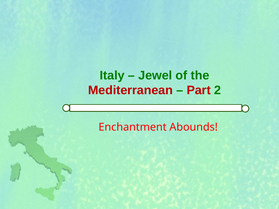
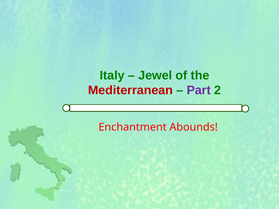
Part colour: red -> purple
